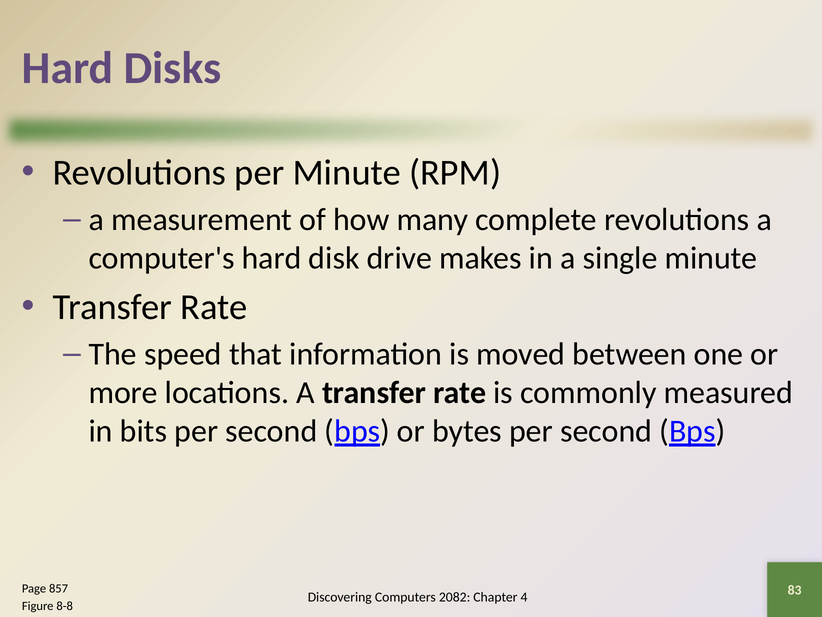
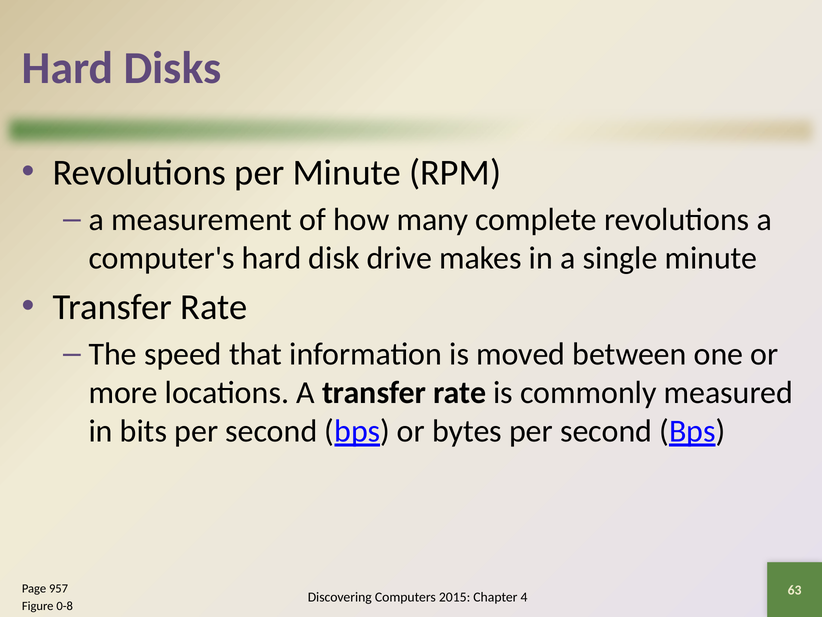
857: 857 -> 957
2082: 2082 -> 2015
83: 83 -> 63
8-8: 8-8 -> 0-8
